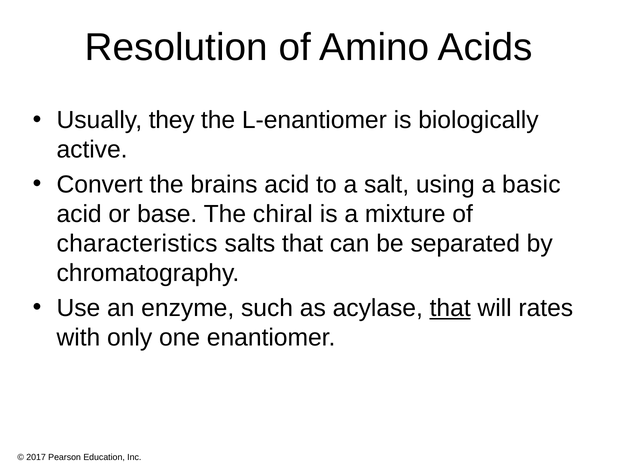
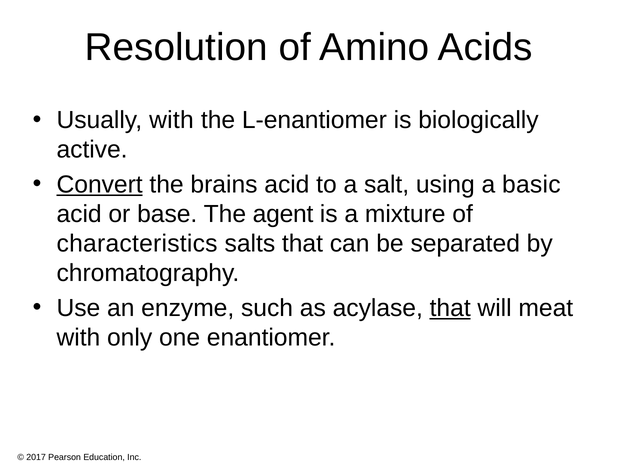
Usually they: they -> with
Convert underline: none -> present
chiral: chiral -> agent
rates: rates -> meat
